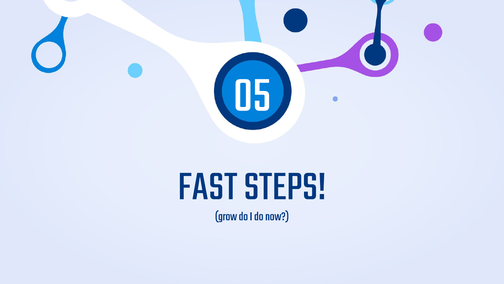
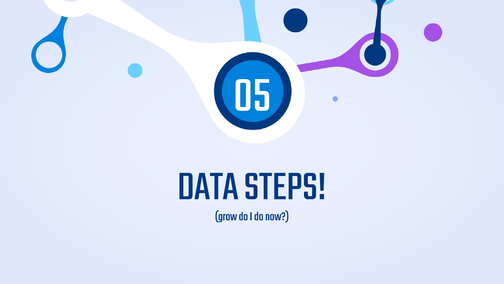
FAST: FAST -> DATA
